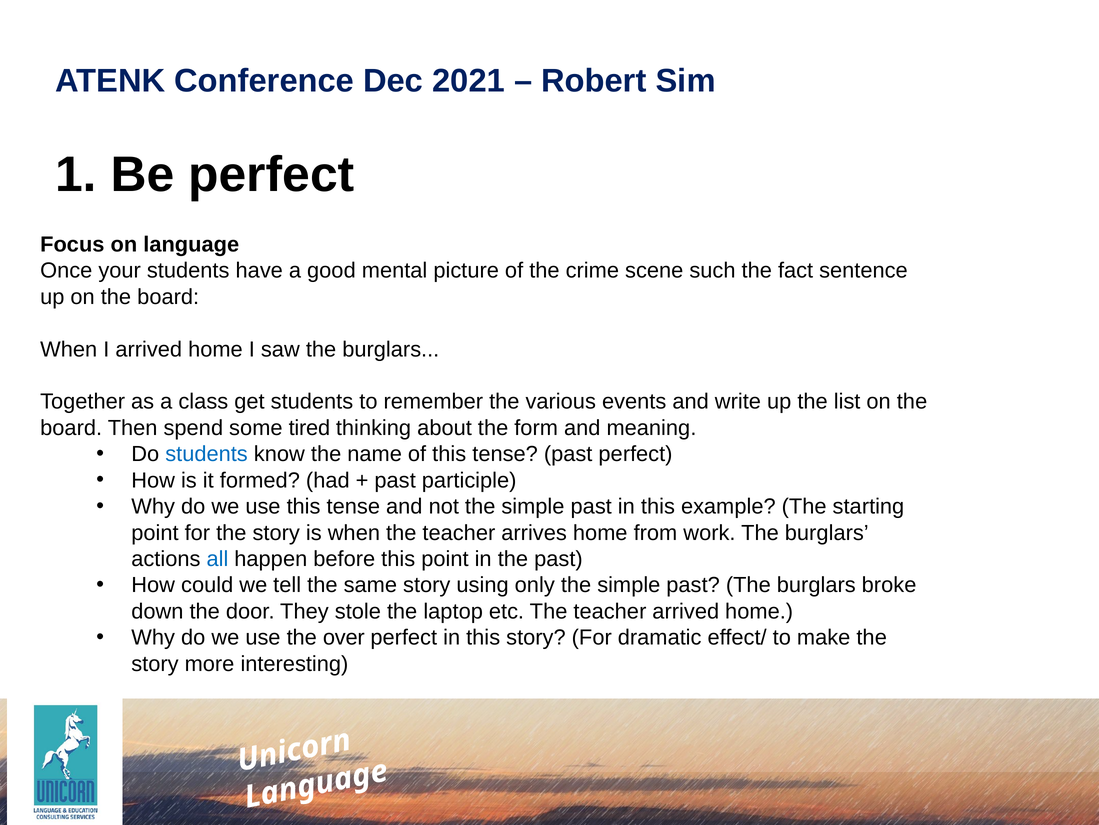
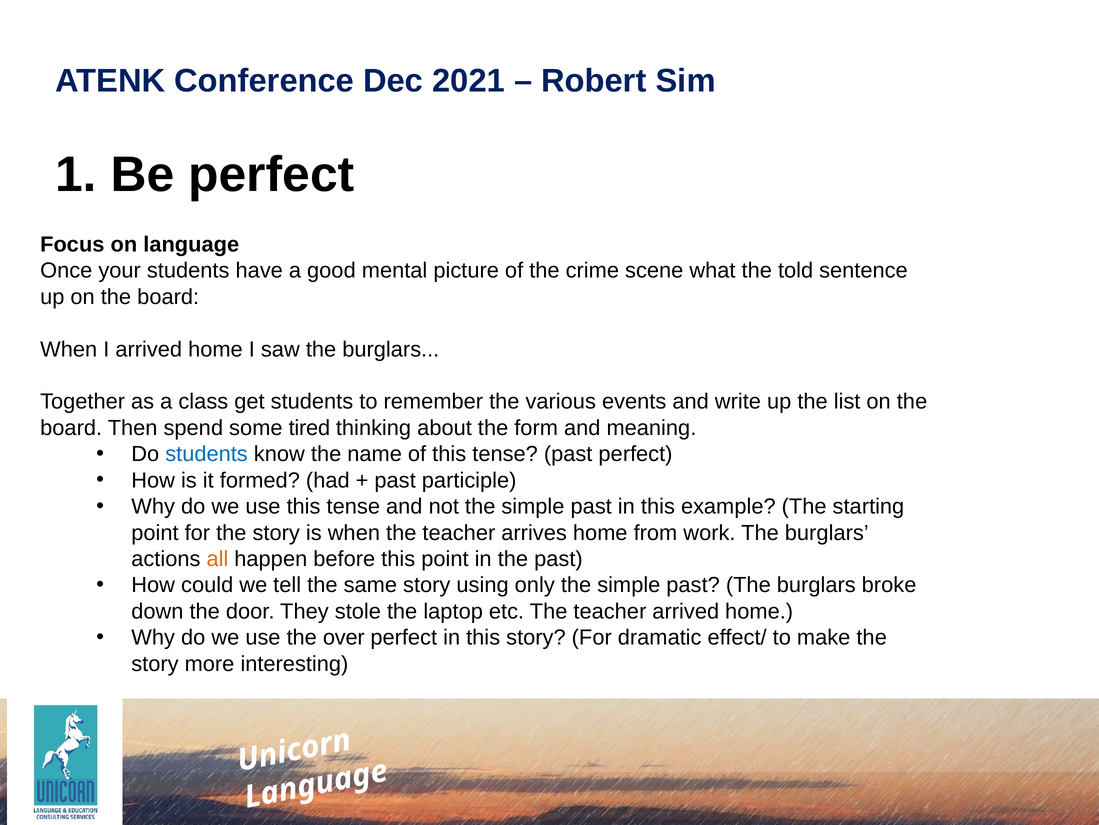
such: such -> what
fact: fact -> told
all colour: blue -> orange
